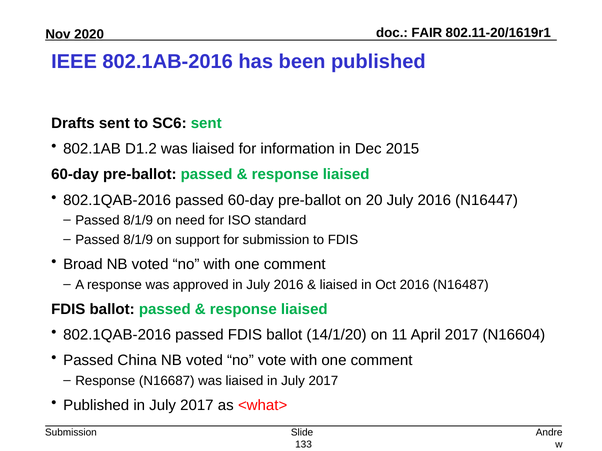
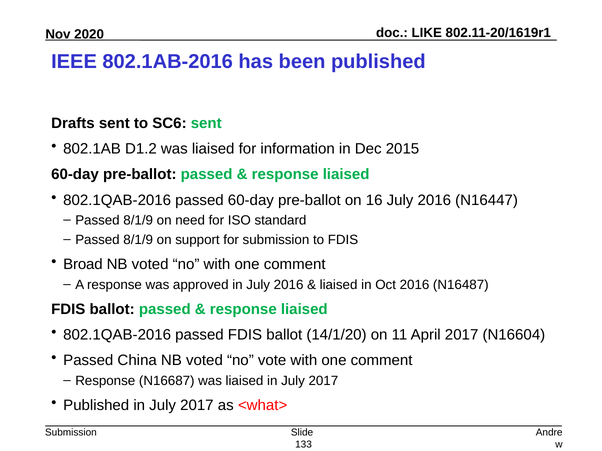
FAIR: FAIR -> LIKE
20: 20 -> 16
